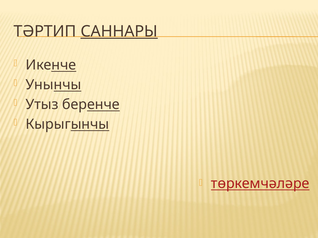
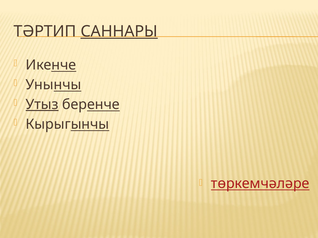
Утыз underline: none -> present
